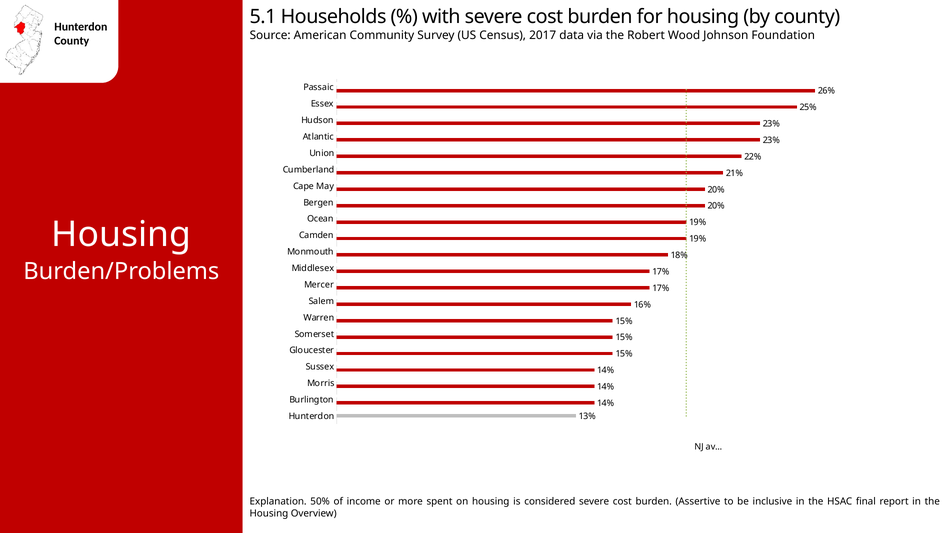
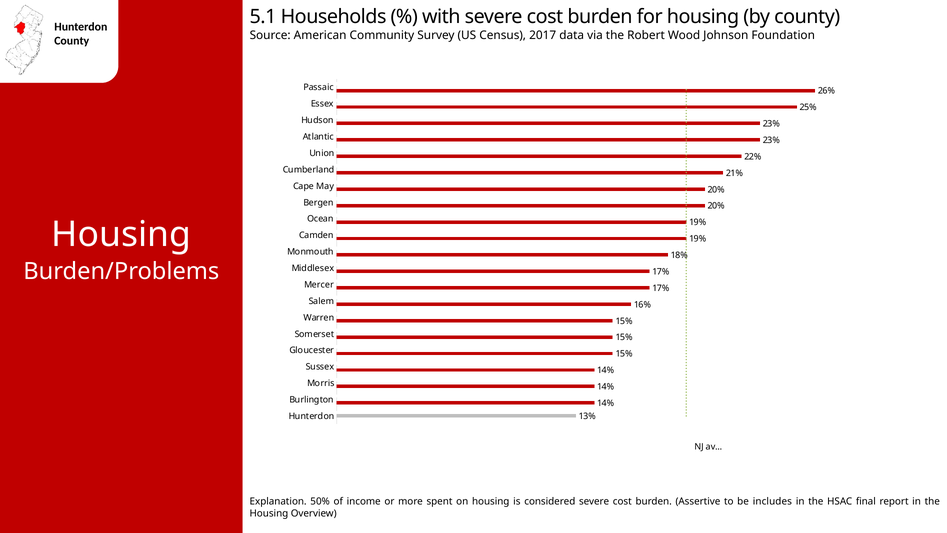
inclusive: inclusive -> includes
